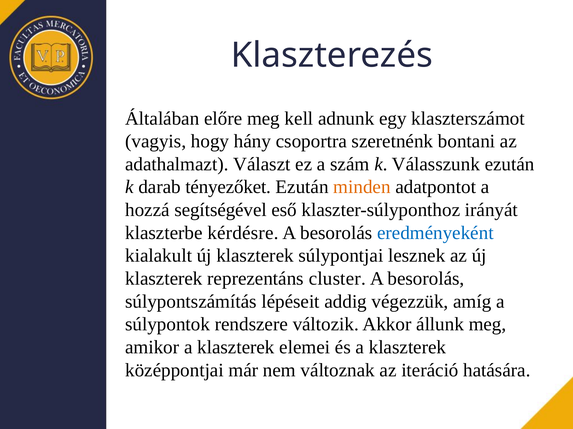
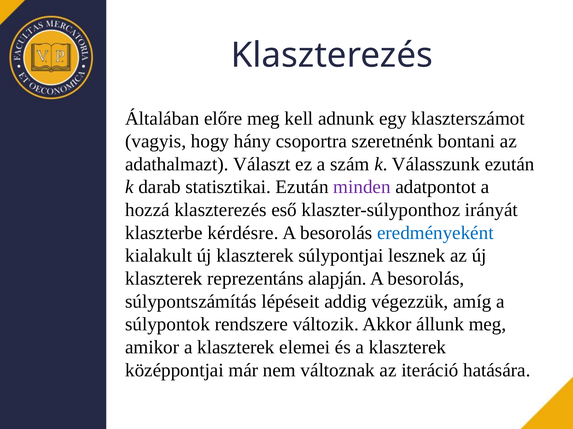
tényezőket: tényezőket -> statisztikai
minden colour: orange -> purple
hozzá segítségével: segítségével -> klaszterezés
cluster: cluster -> alapján
